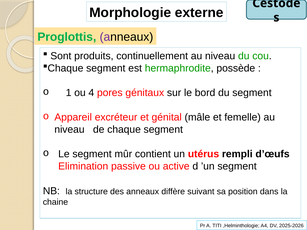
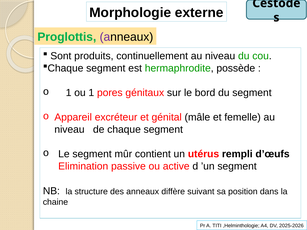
ou 4: 4 -> 1
